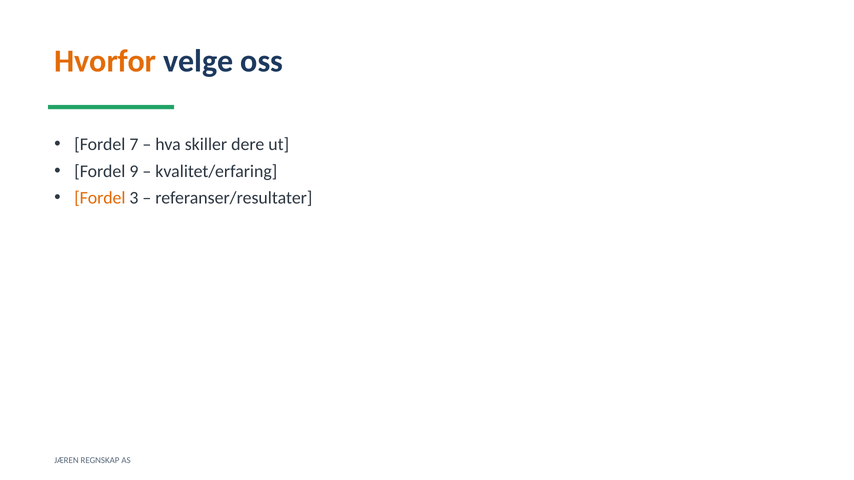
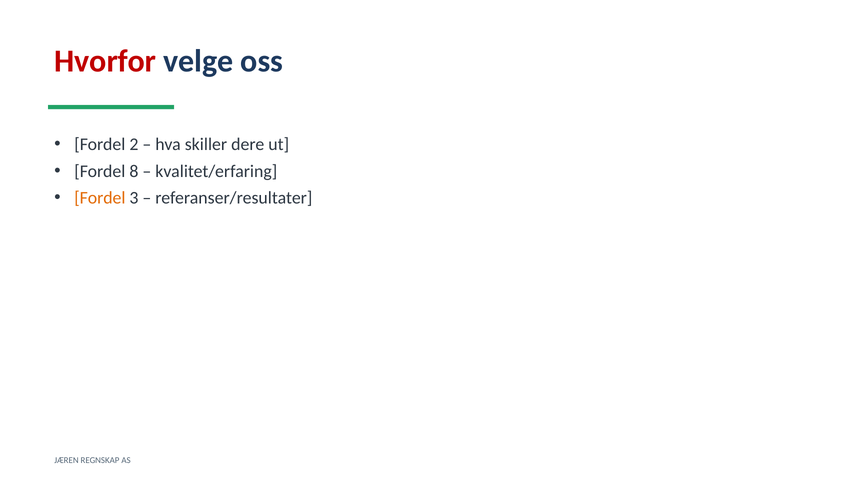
Hvorfor colour: orange -> red
7: 7 -> 2
9: 9 -> 8
